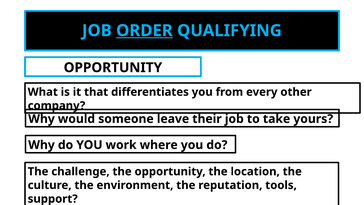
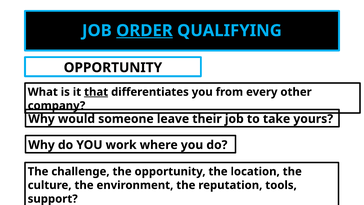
that underline: none -> present
